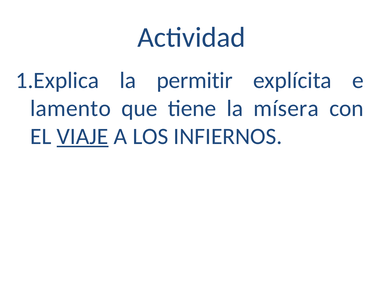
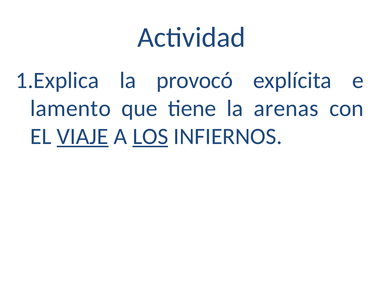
permitir: permitir -> provocó
mísera: mísera -> arenas
LOS underline: none -> present
